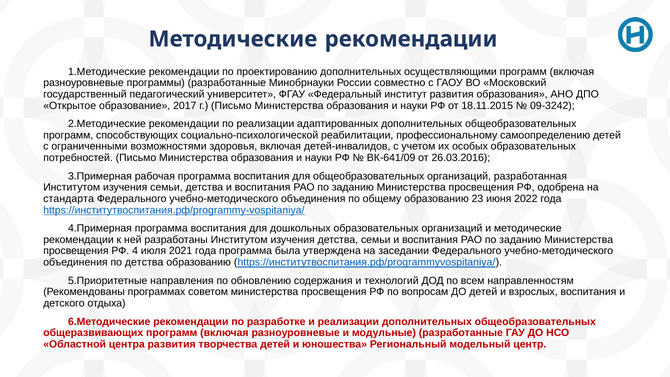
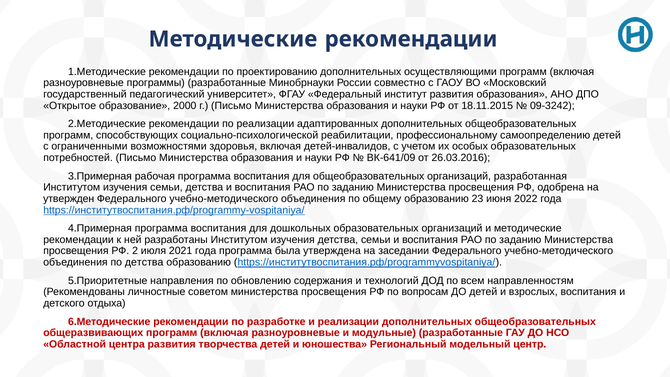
2017: 2017 -> 2000
стандарта: стандарта -> утвержден
4: 4 -> 2
программах: программах -> личностные
